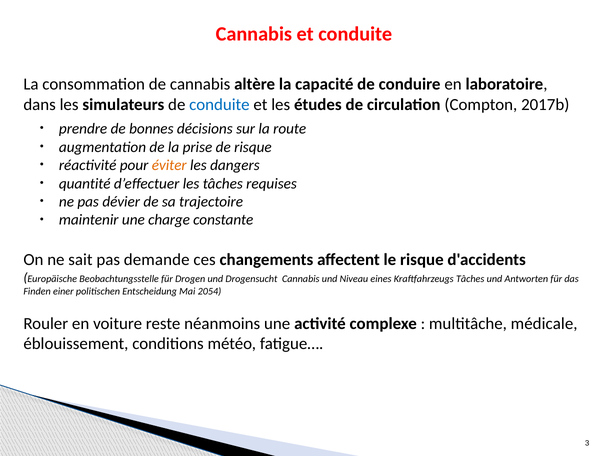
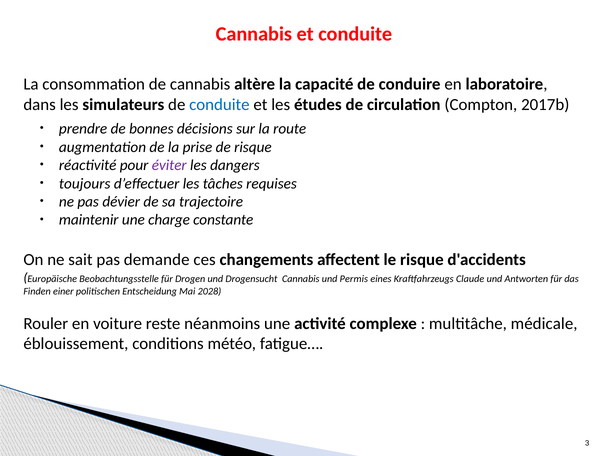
éviter colour: orange -> purple
quantité: quantité -> toujours
Niveau: Niveau -> Permis
Kraftfahrzeugs Tâches: Tâches -> Claude
2054: 2054 -> 2028
